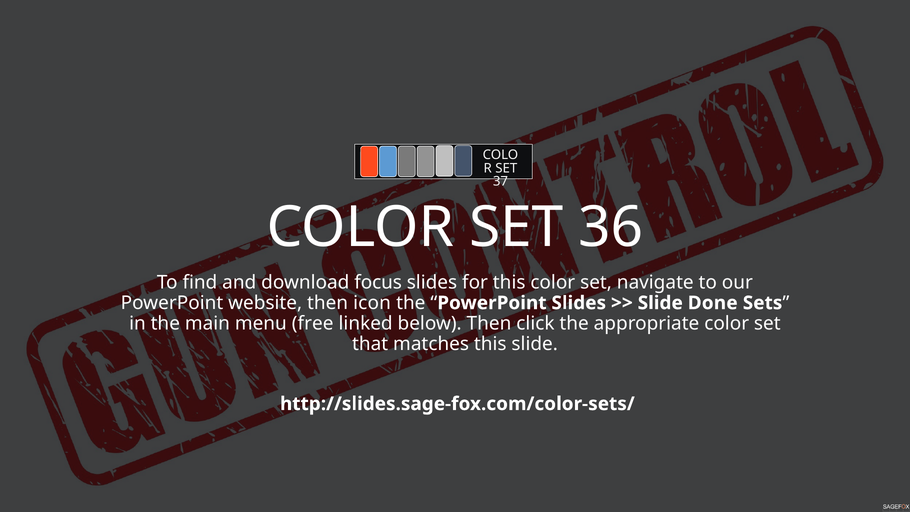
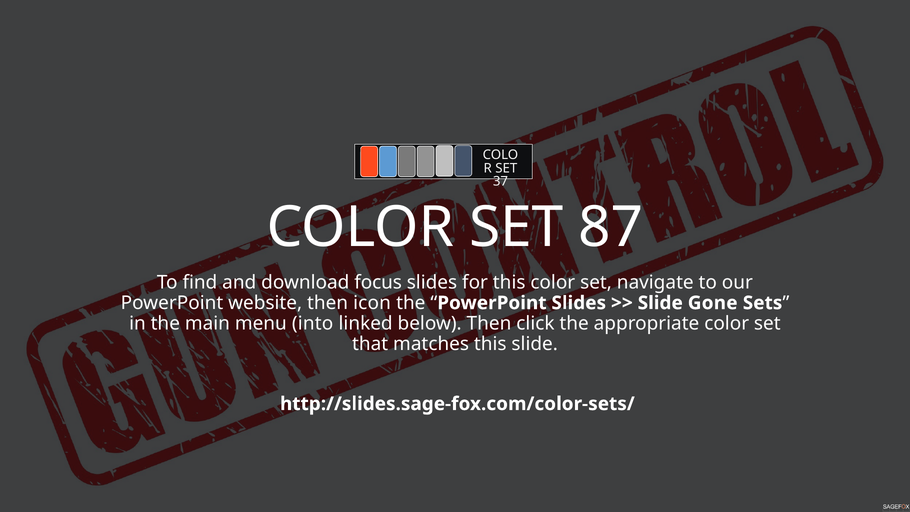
36: 36 -> 87
Done: Done -> Gone
free: free -> into
